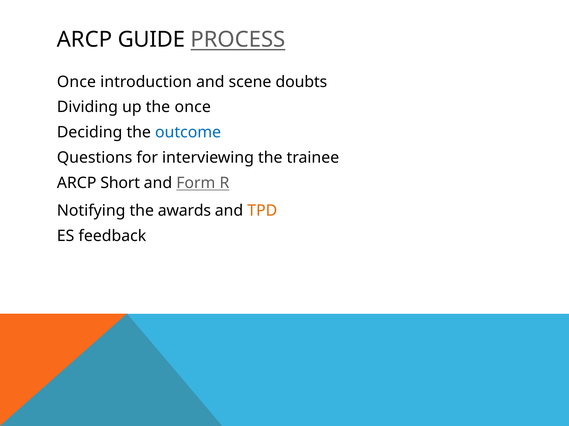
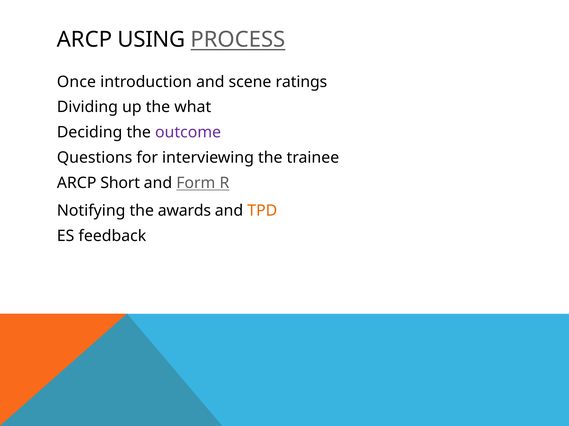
GUIDE: GUIDE -> USING
doubts: doubts -> ratings
the once: once -> what
outcome colour: blue -> purple
